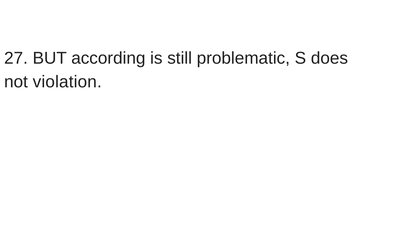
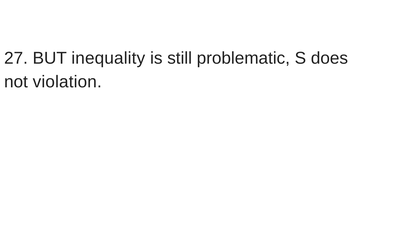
according: according -> inequality
